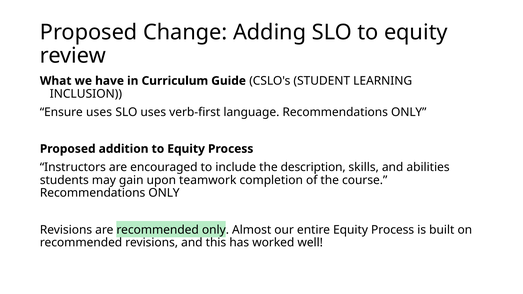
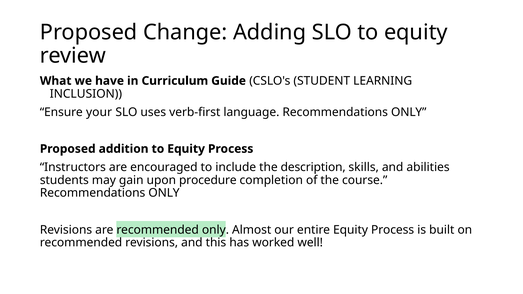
Ensure uses: uses -> your
teamwork: teamwork -> procedure
